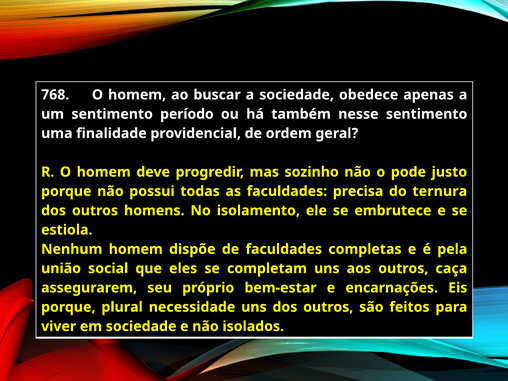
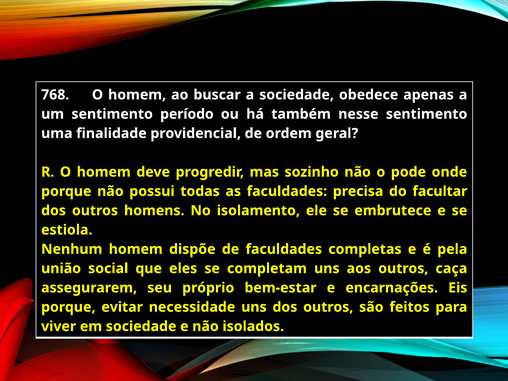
justo: justo -> onde
ternura: ternura -> facultar
plural: plural -> evitar
